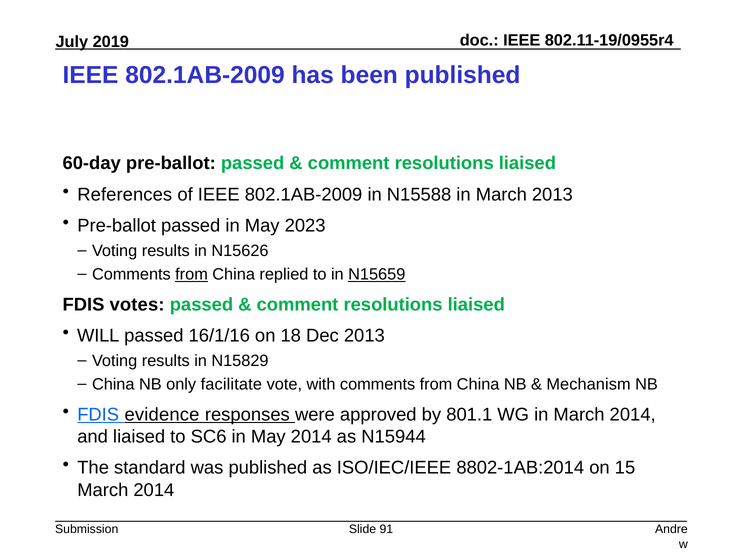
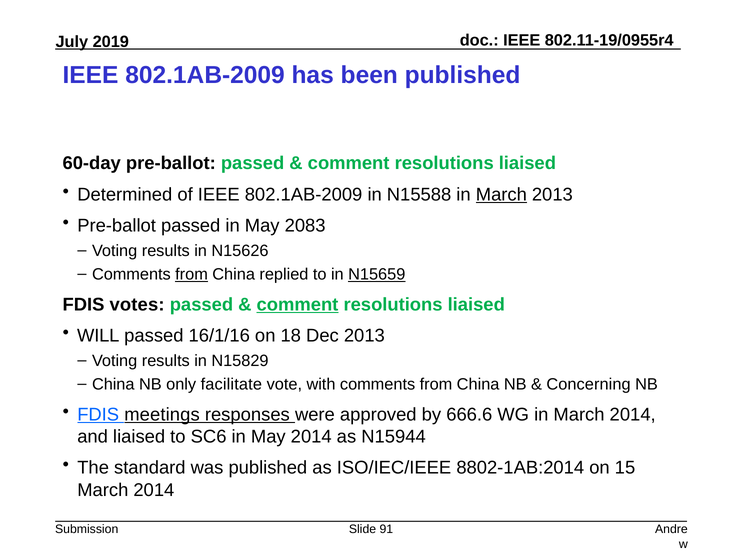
References: References -> Determined
March at (501, 195) underline: none -> present
2023: 2023 -> 2083
comment at (297, 305) underline: none -> present
Mechanism: Mechanism -> Concerning
evidence: evidence -> meetings
801.1: 801.1 -> 666.6
